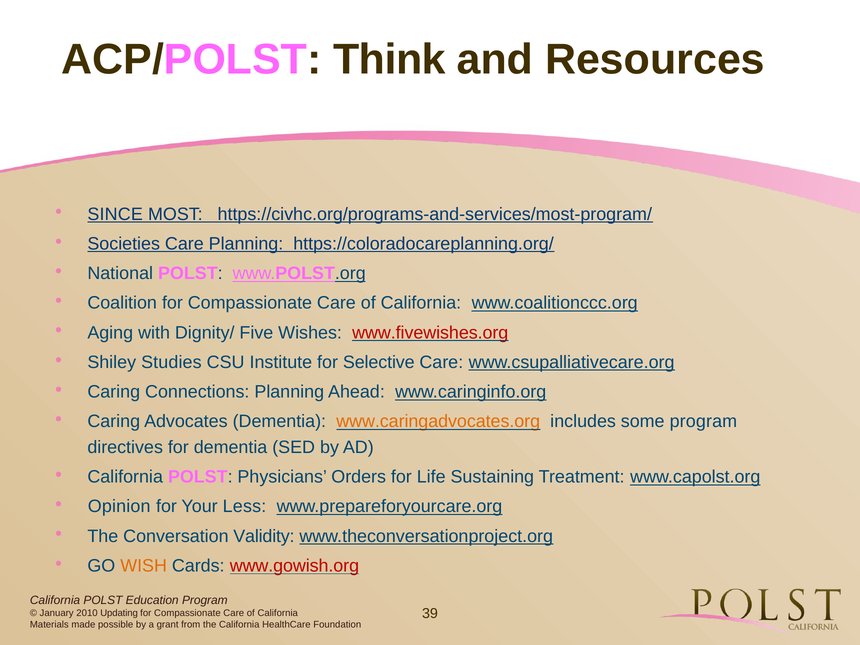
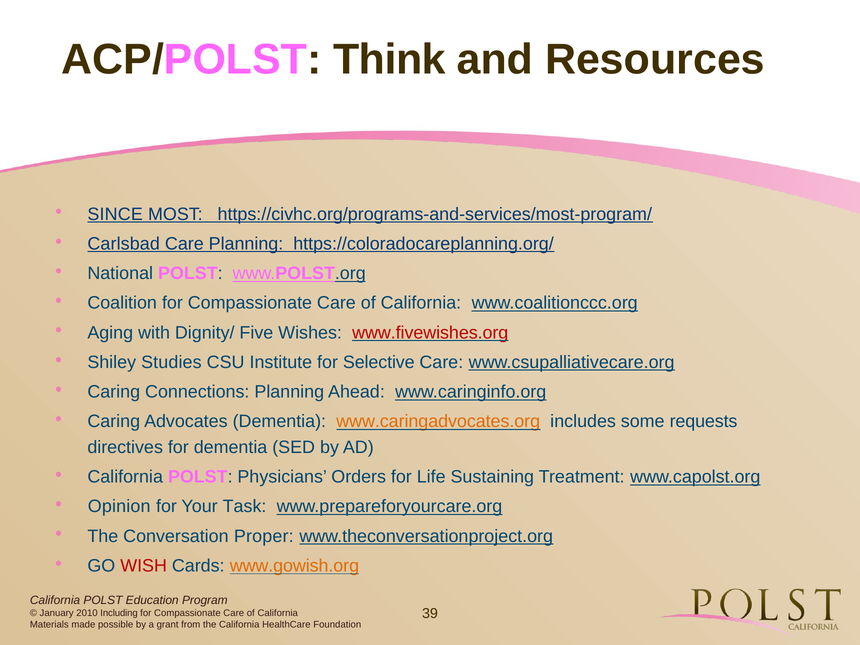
Societies: Societies -> Carlsbad
some program: program -> requests
Less: Less -> Task
Validity: Validity -> Proper
WISH colour: orange -> red
www.gowish.org colour: red -> orange
Updating: Updating -> Including
